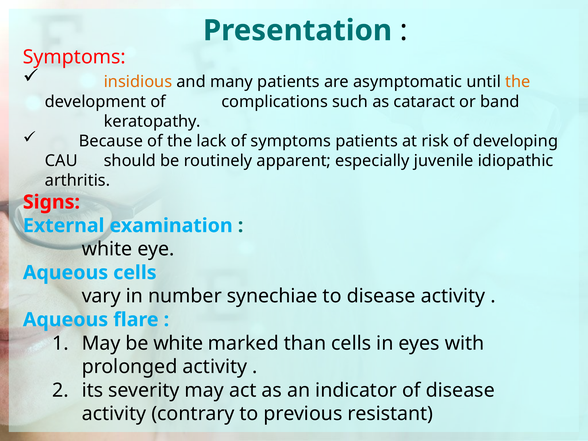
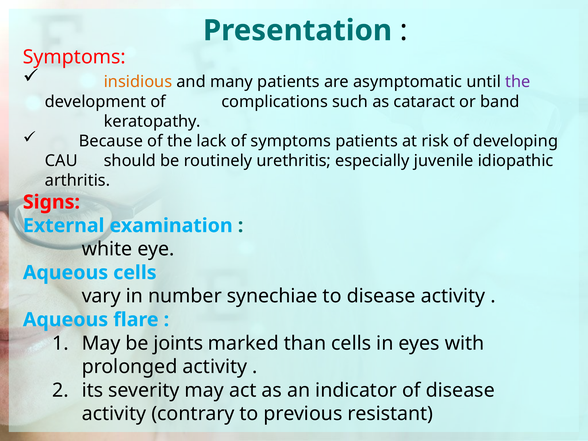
the at (518, 82) colour: orange -> purple
apparent: apparent -> urethritis
be white: white -> joints
